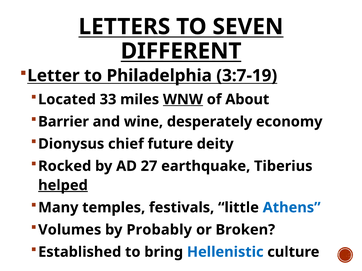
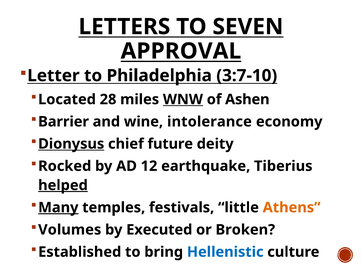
DIFFERENT: DIFFERENT -> APPROVAL
3:7-19: 3:7-19 -> 3:7-10
33: 33 -> 28
About: About -> Ashen
desperately: desperately -> intolerance
Dionysus underline: none -> present
27: 27 -> 12
Many underline: none -> present
Athens colour: blue -> orange
Probably: Probably -> Executed
